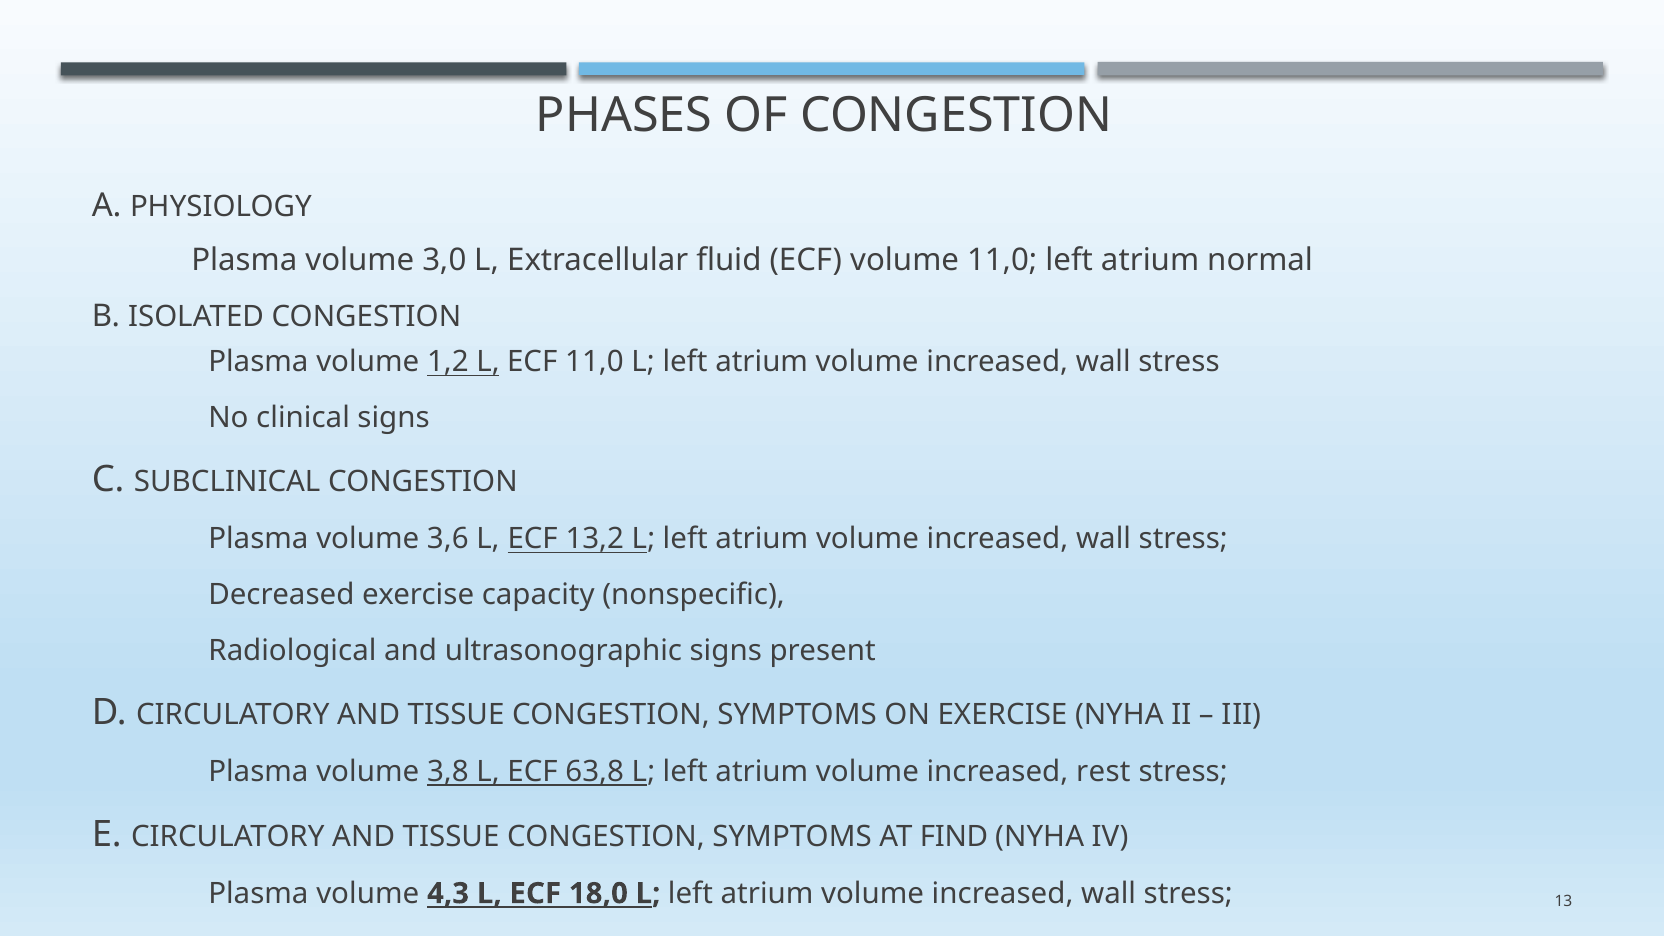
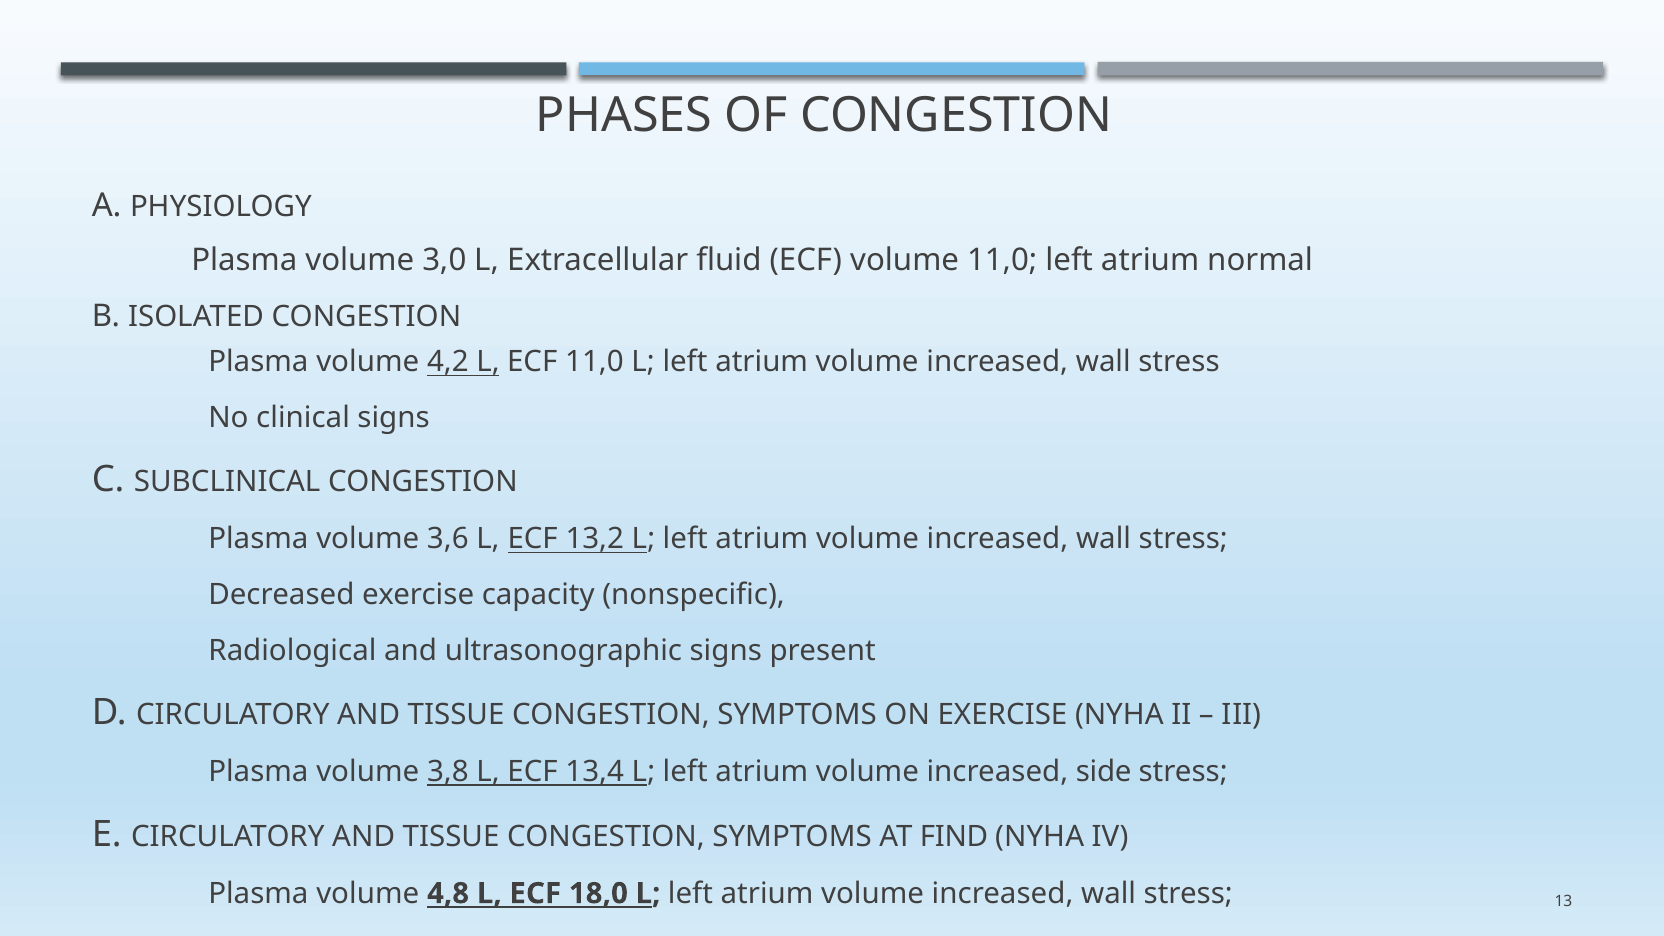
1,2: 1,2 -> 4,2
63,8: 63,8 -> 13,4
rest: rest -> side
4,3: 4,3 -> 4,8
